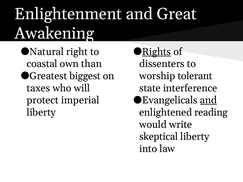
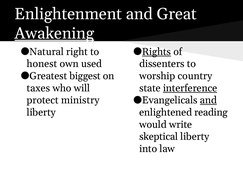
Awakening underline: none -> present
coastal: coastal -> honest
than: than -> used
tolerant: tolerant -> country
interference underline: none -> present
imperial: imperial -> ministry
